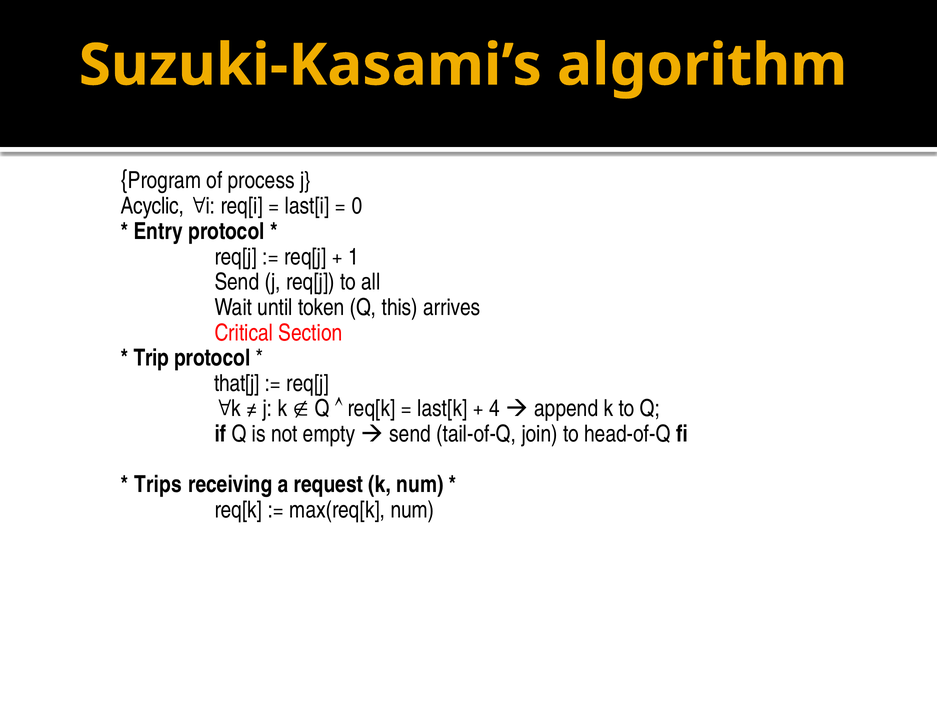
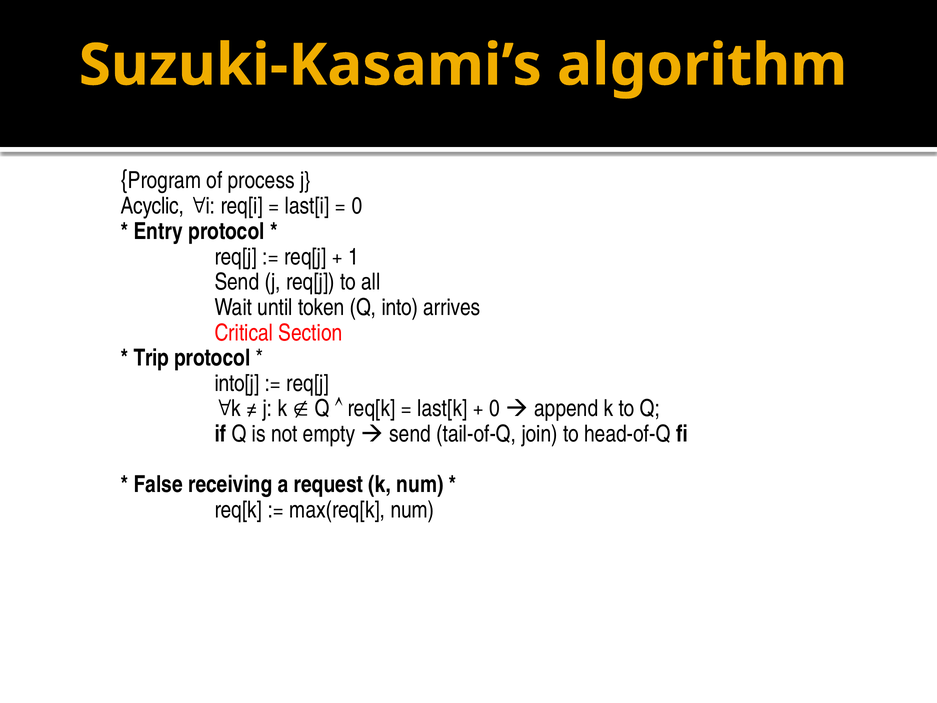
this: this -> into
that[j: that[j -> into[j
4 at (495, 409): 4 -> 0
Trips: Trips -> False
